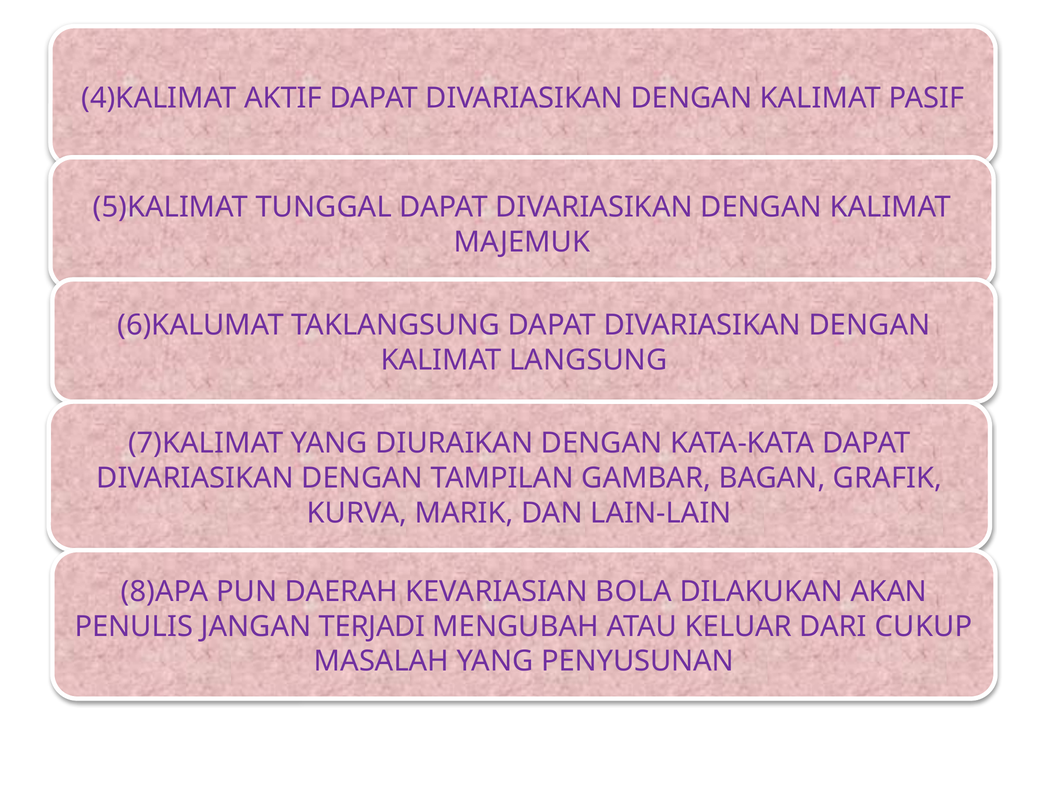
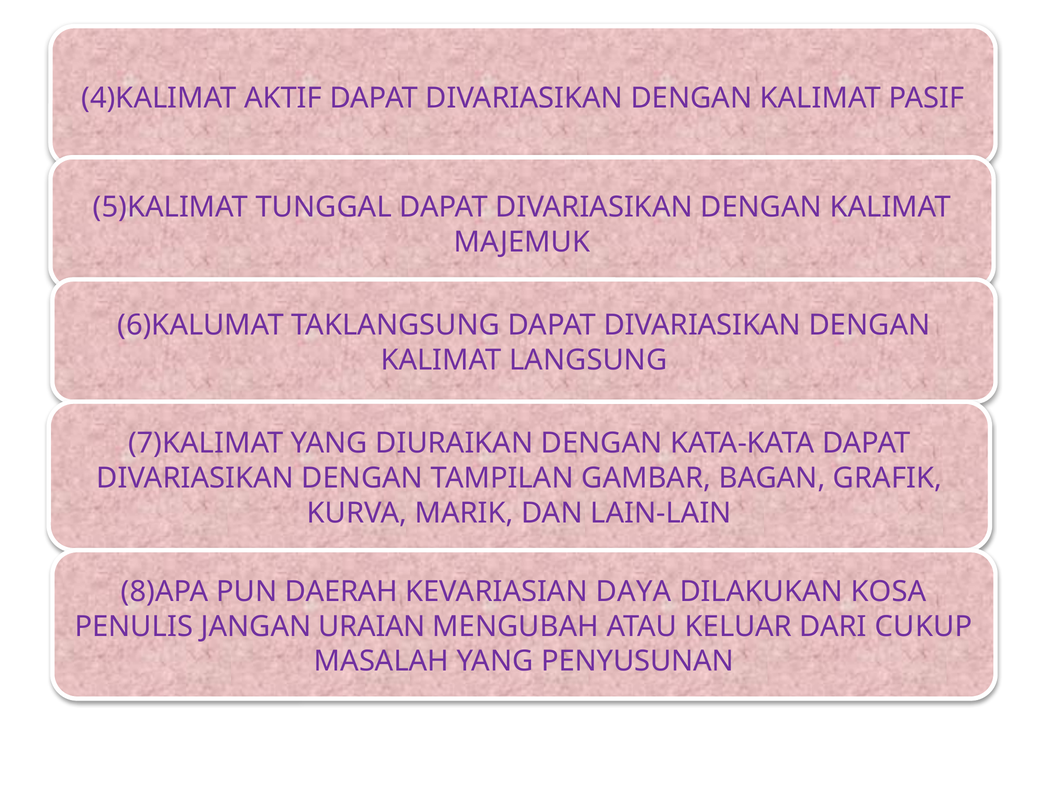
BOLA: BOLA -> DAYA
AKAN: AKAN -> KOSA
TERJADI: TERJADI -> URAIAN
